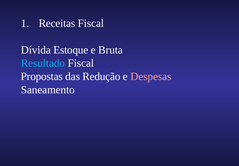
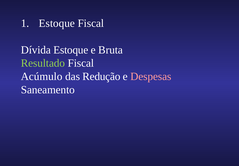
Receitas at (57, 23): Receitas -> Estoque
Resultado colour: light blue -> light green
Propostas: Propostas -> Acúmulo
